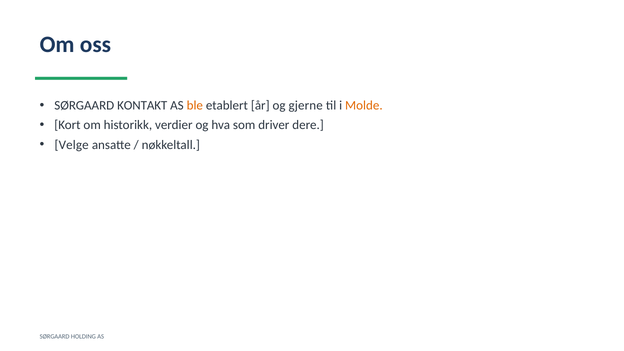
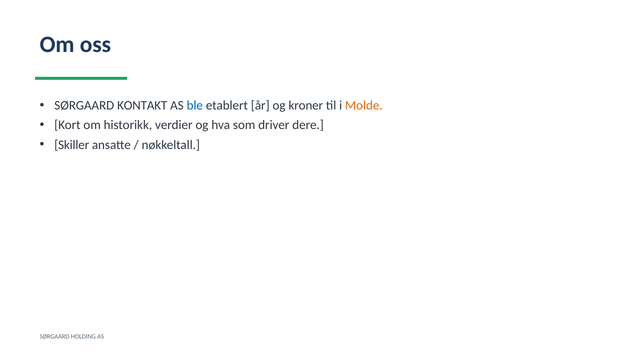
ble colour: orange -> blue
gjerne: gjerne -> kroner
Velge: Velge -> Skiller
